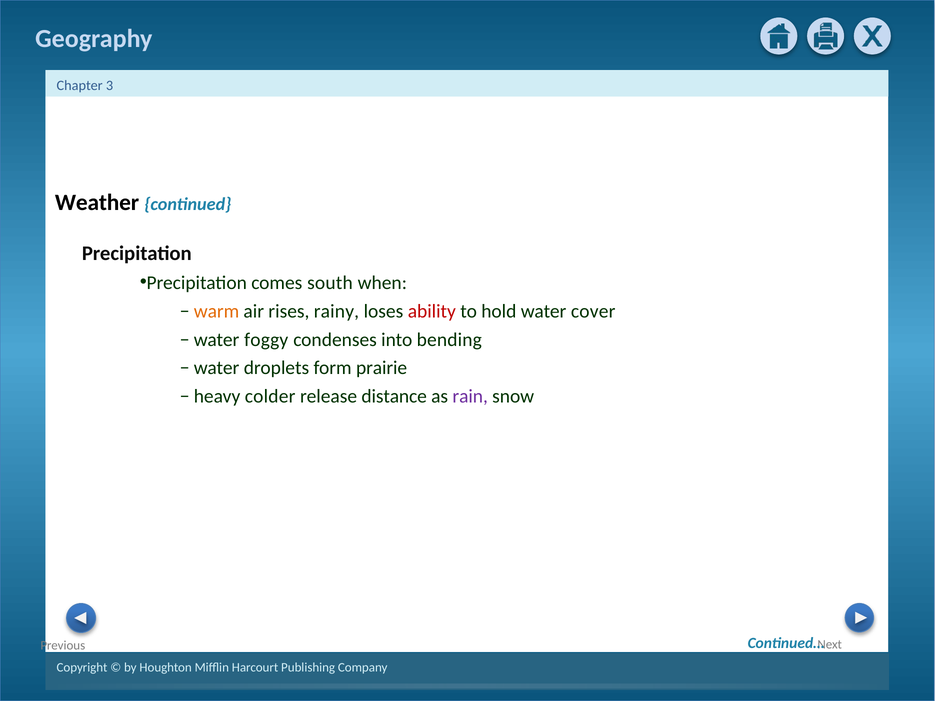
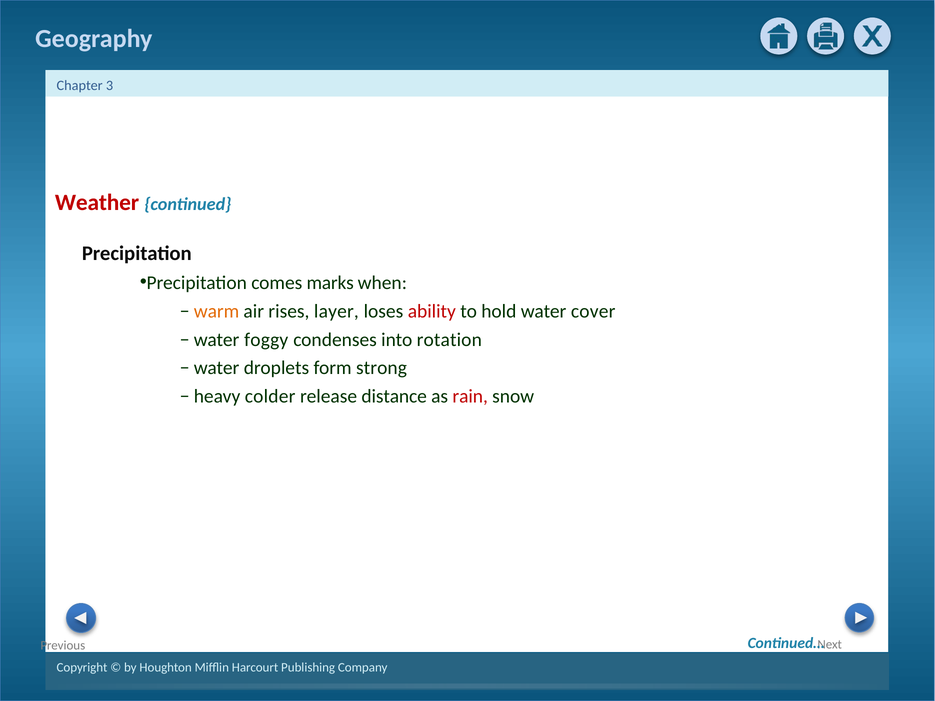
Weather colour: black -> red
south: south -> marks
rainy: rainy -> layer
bending: bending -> rotation
prairie: prairie -> strong
rain colour: purple -> red
